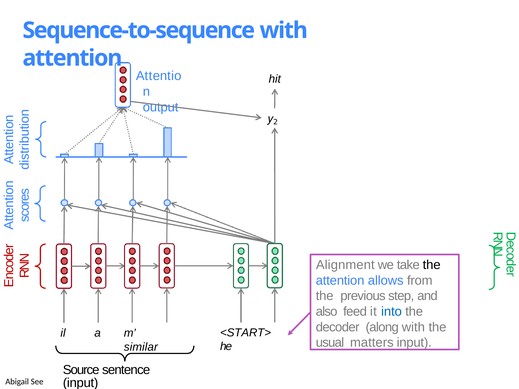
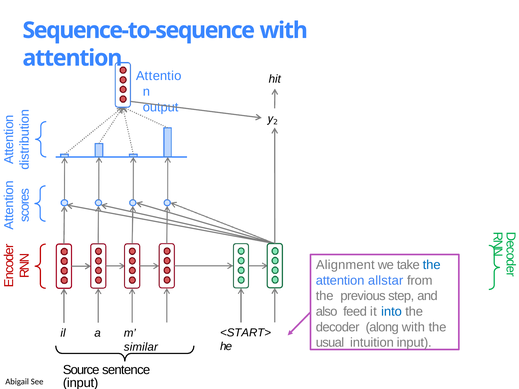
the at (432, 265) colour: black -> blue
allows: allows -> allstar
matters: matters -> intuition
